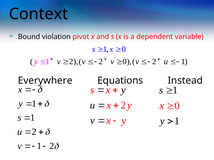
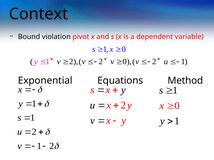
Everywhere: Everywhere -> Exponential
Instead: Instead -> Method
